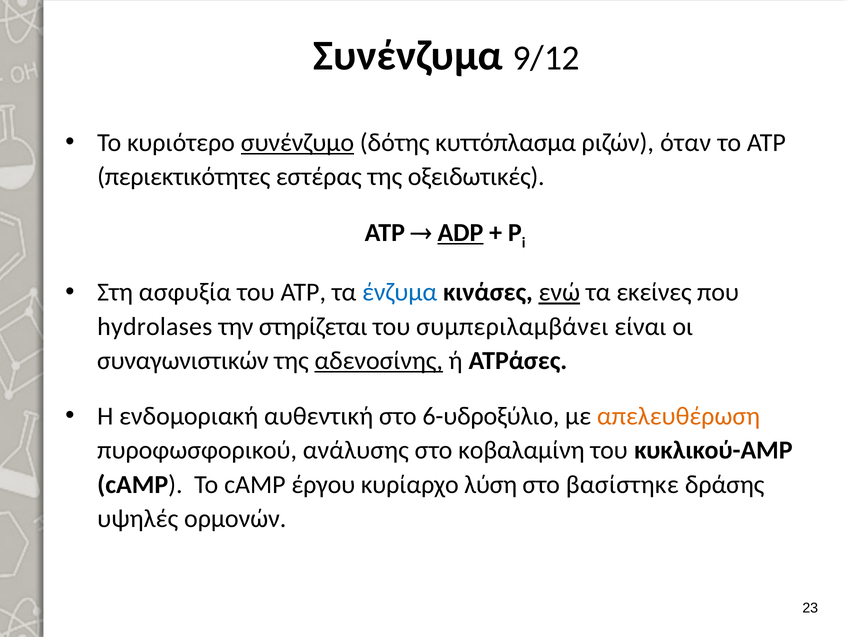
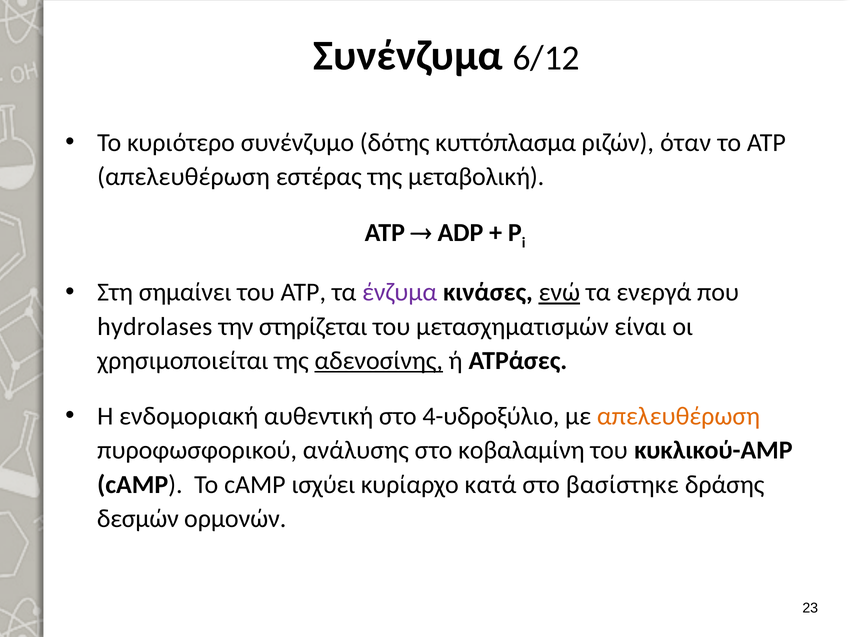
9/12: 9/12 -> 6/12
συνένζυμο underline: present -> none
περιεκτικότητες at (184, 177): περιεκτικότητες -> απελευθέρωση
οξειδωτικές: οξειδωτικές -> μεταβολική
ADP underline: present -> none
ασφυξία: ασφυξία -> σημαίνει
ένζυμα colour: blue -> purple
εκείνες: εκείνες -> ενεργά
συμπεριλαμβάνει: συμπεριλαμβάνει -> μετασχηματισμών
συναγωνιστικών: συναγωνιστικών -> χρησιμοποιείται
6-υδροξύλιο: 6-υδροξύλιο -> 4-υδροξύλιο
έργου: έργου -> ισχύει
λύση: λύση -> κατά
υψηλές: υψηλές -> δεσμών
